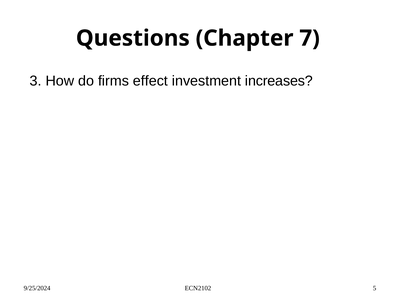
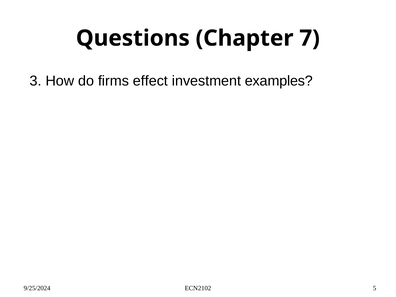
increases: increases -> examples
